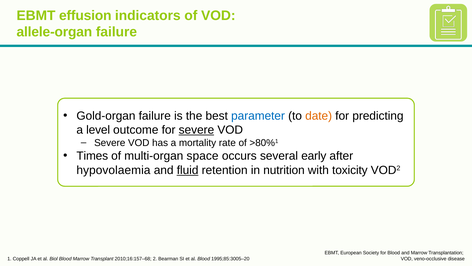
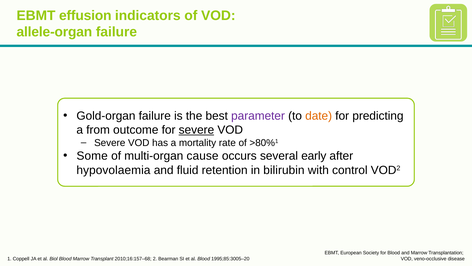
parameter colour: blue -> purple
level: level -> from
Times: Times -> Some
space: space -> cause
fluid underline: present -> none
nutrition: nutrition -> bilirubin
toxicity: toxicity -> control
